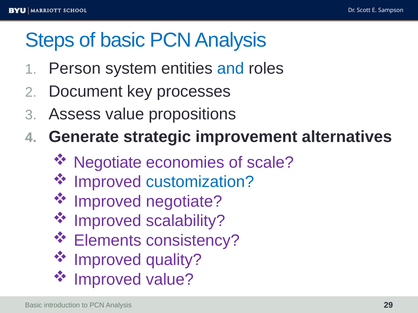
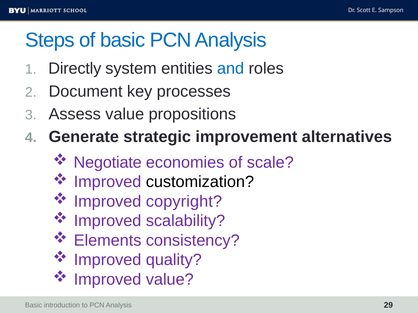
Person: Person -> Directly
customization colour: blue -> black
Improved negotiate: negotiate -> copyright
